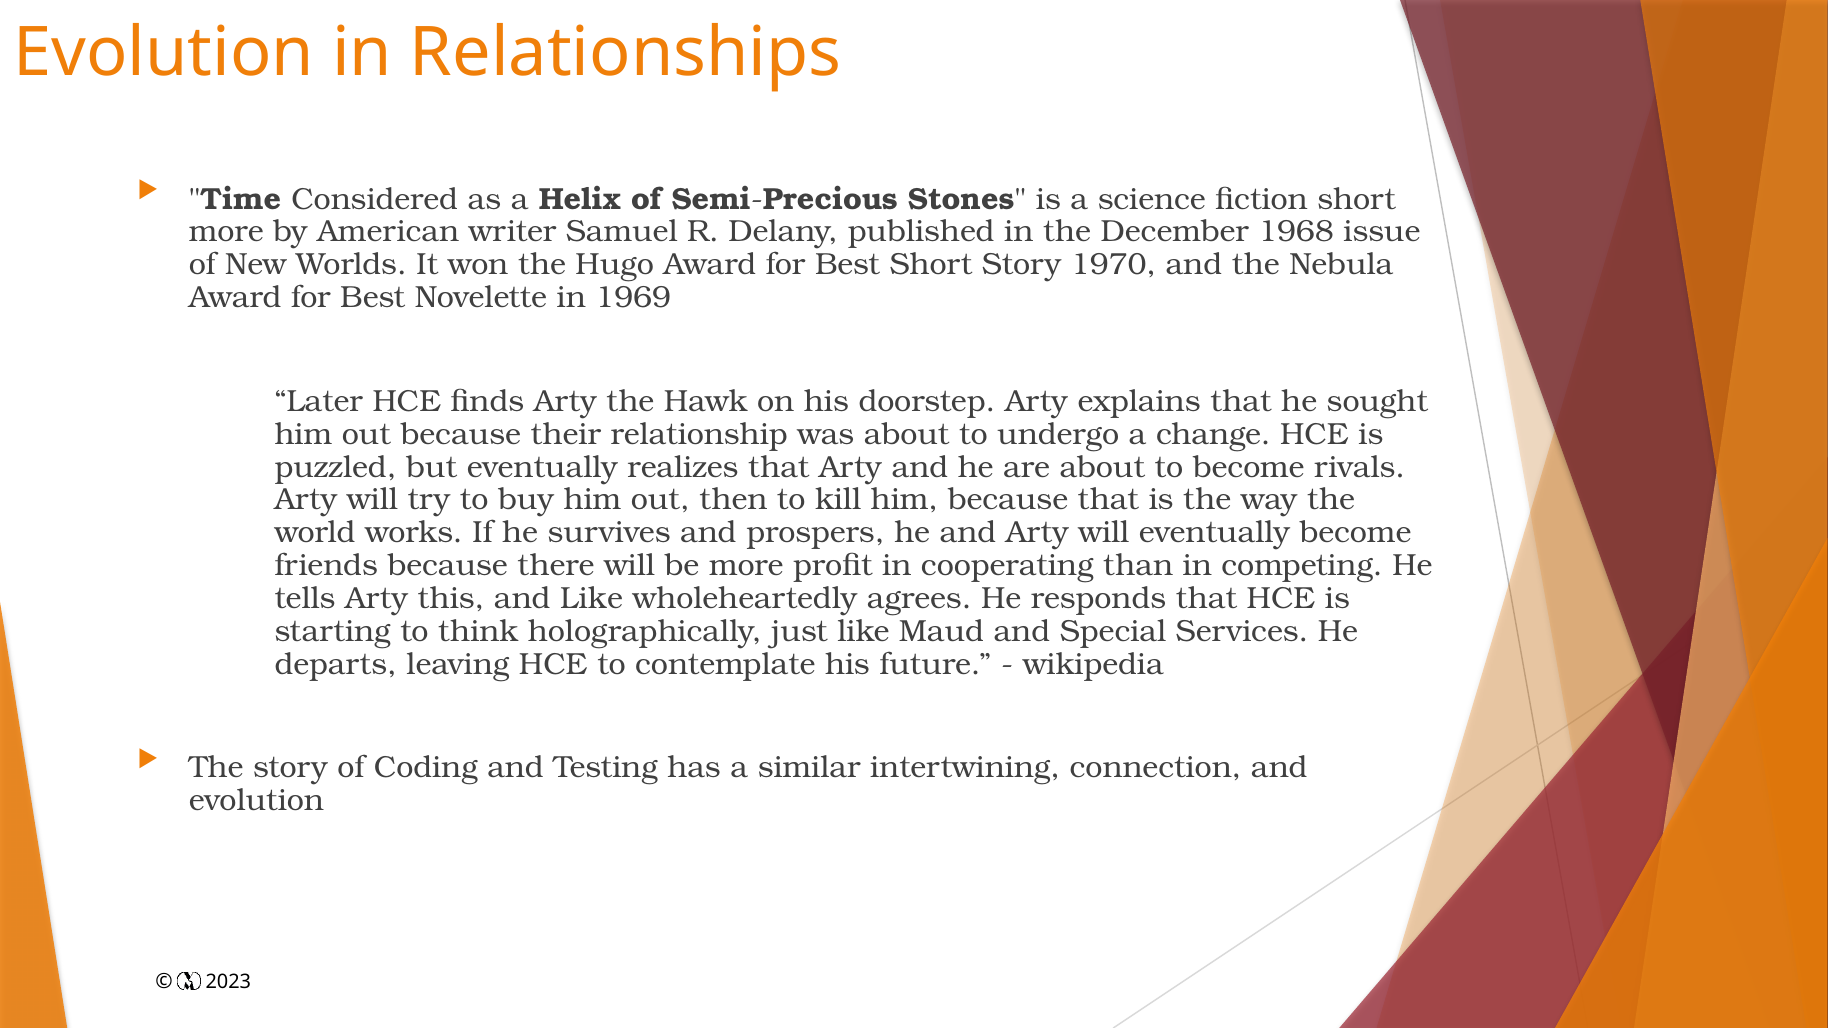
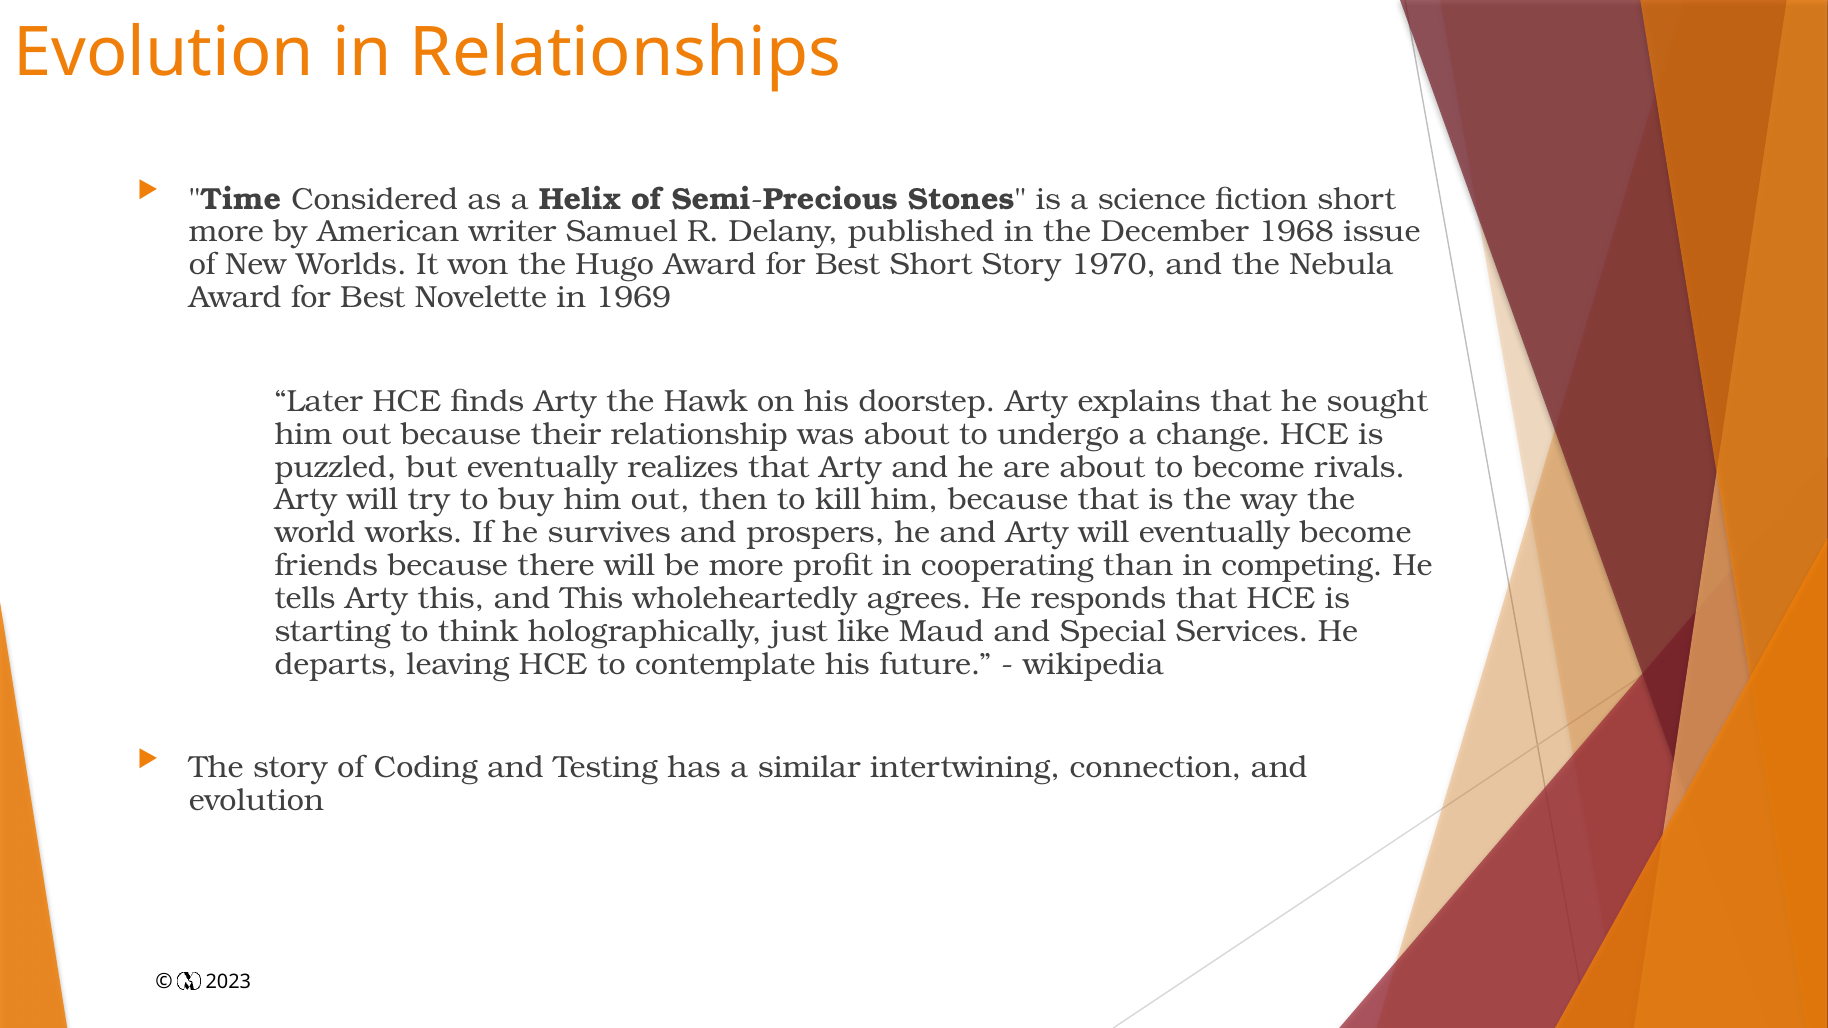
and Like: Like -> This
